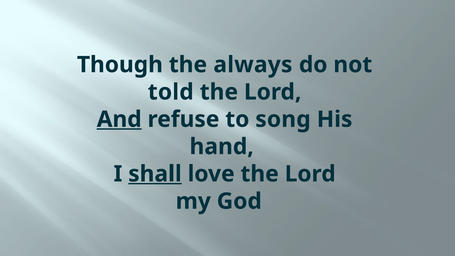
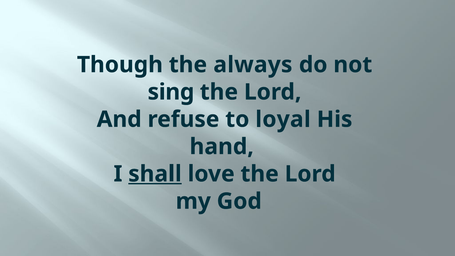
told: told -> sing
And underline: present -> none
song: song -> loyal
